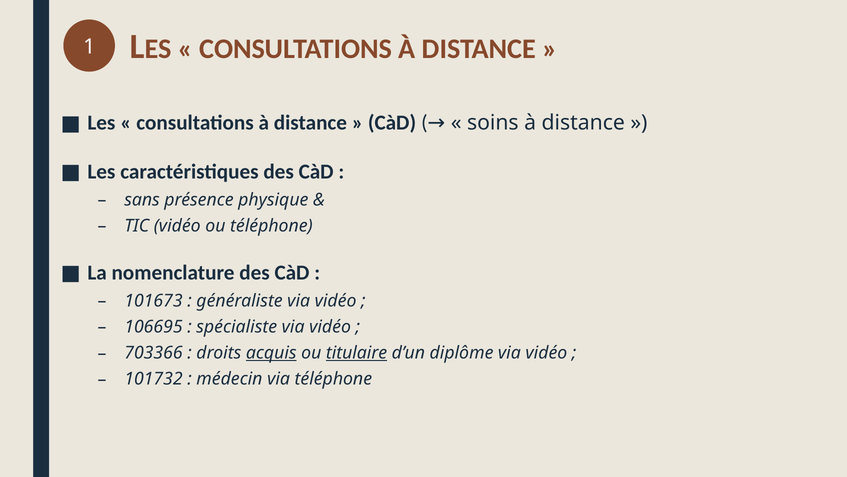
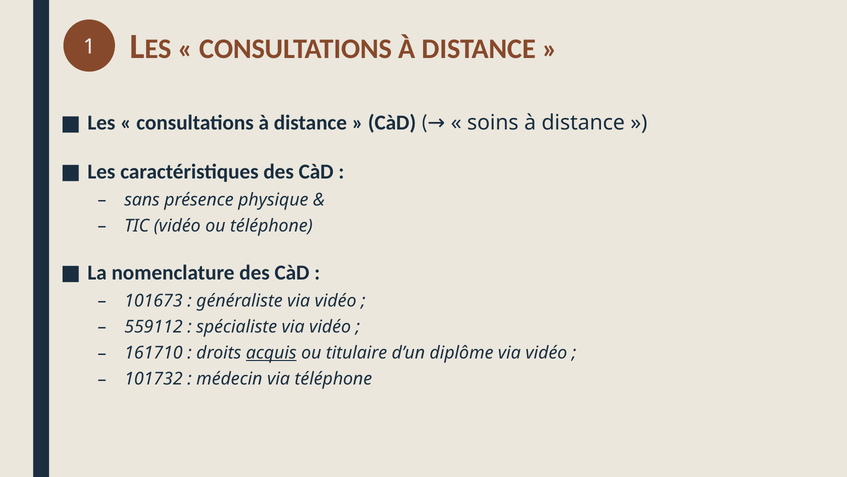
106695: 106695 -> 559112
703366: 703366 -> 161710
titulaire underline: present -> none
